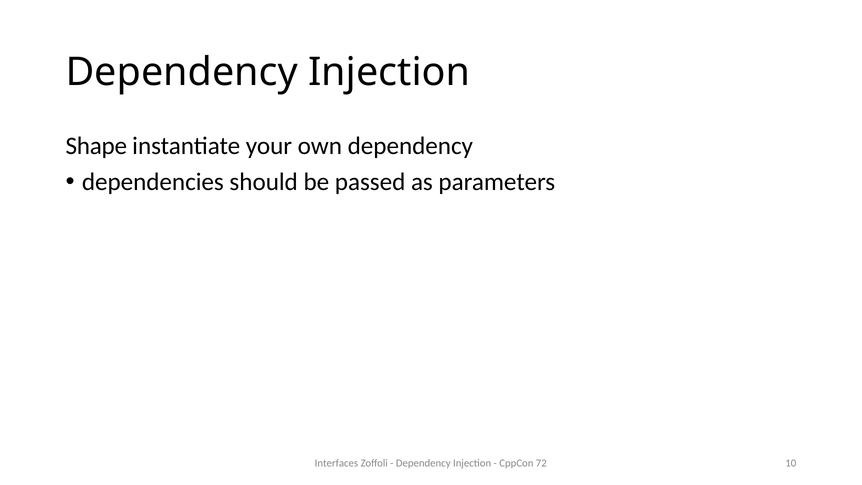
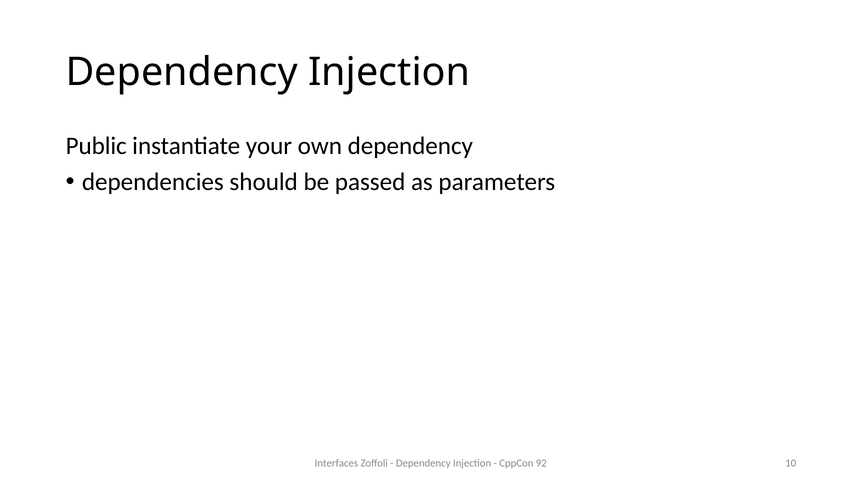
Shape: Shape -> Public
72: 72 -> 92
